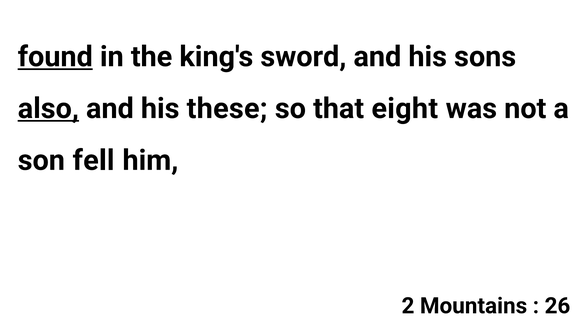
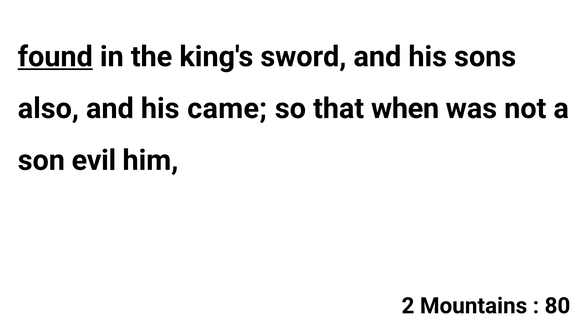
also underline: present -> none
these: these -> came
eight: eight -> when
fell: fell -> evil
26: 26 -> 80
